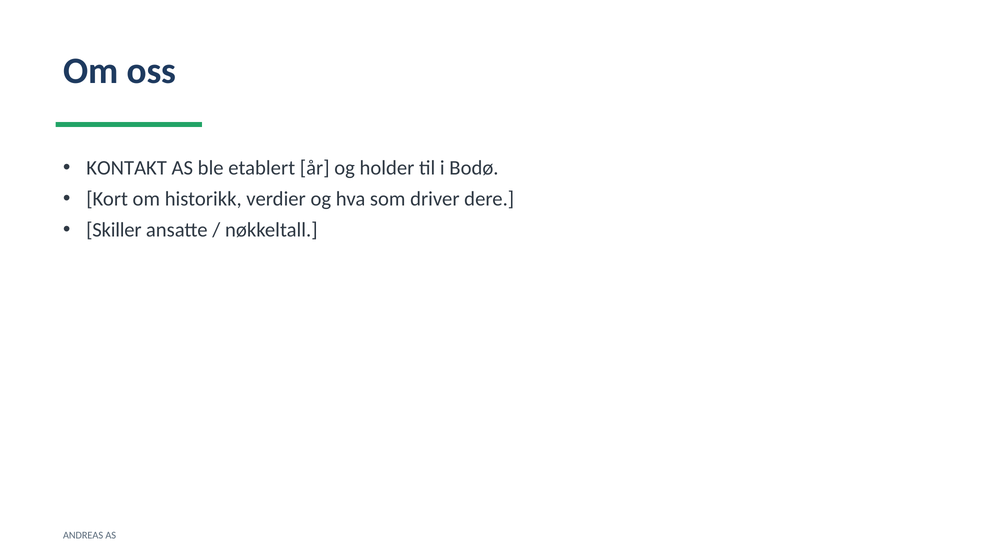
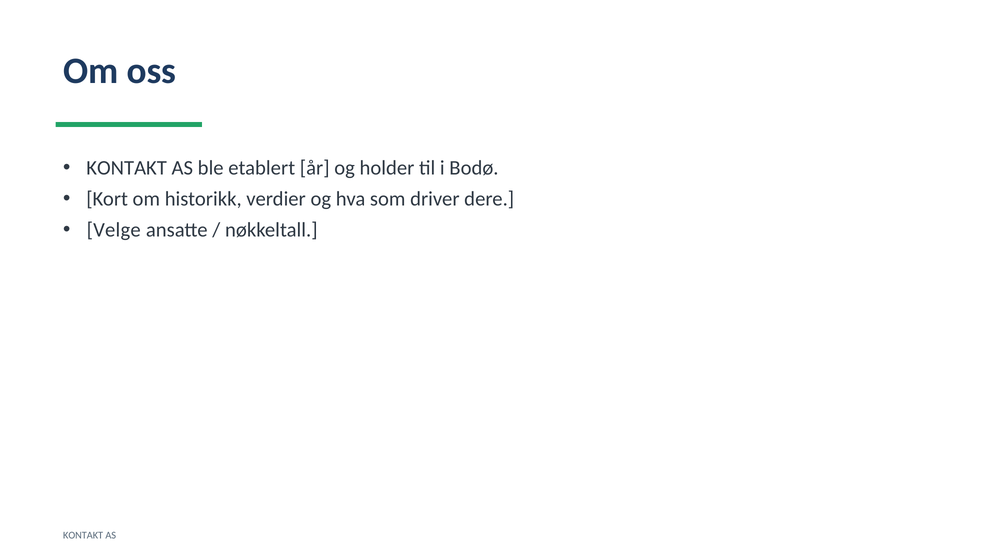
Skiller: Skiller -> Velge
ANDREAS at (83, 535): ANDREAS -> KONTAKT
